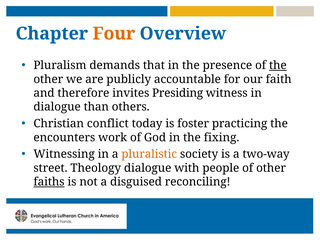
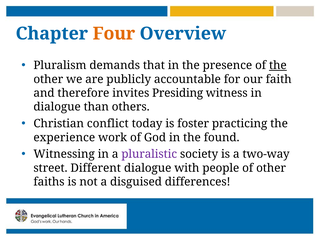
encounters: encounters -> experience
fixing: fixing -> found
pluralistic colour: orange -> purple
Theology: Theology -> Different
faiths underline: present -> none
reconciling: reconciling -> differences
